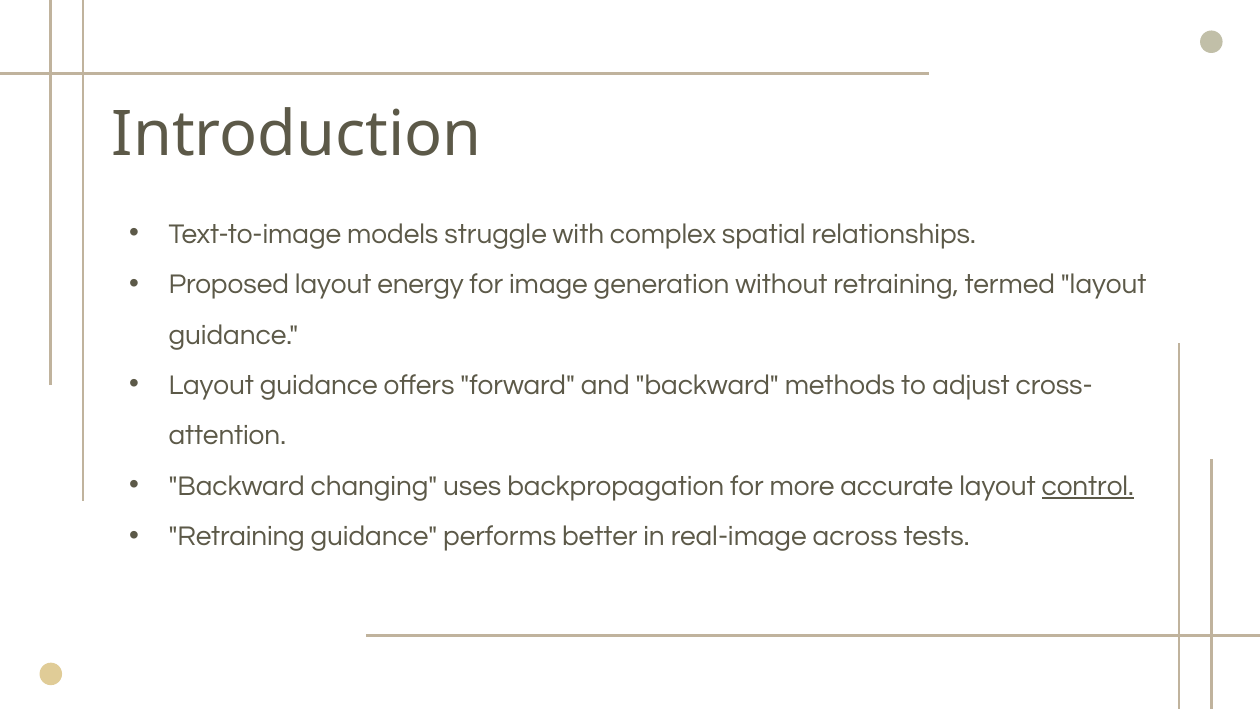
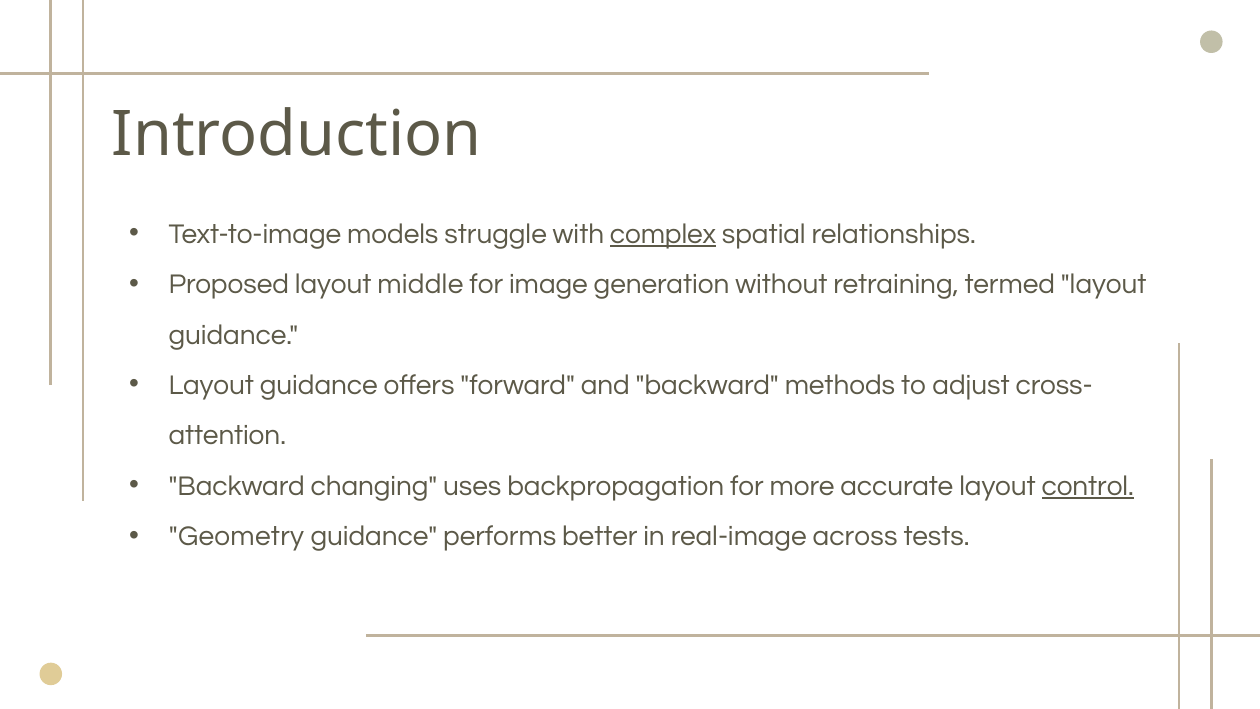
complex underline: none -> present
energy: energy -> middle
Retraining at (237, 536): Retraining -> Geometry
